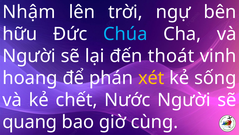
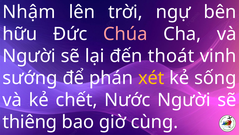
Chúa colour: light blue -> pink
hoang: hoang -> sướng
quang: quang -> thiêng
